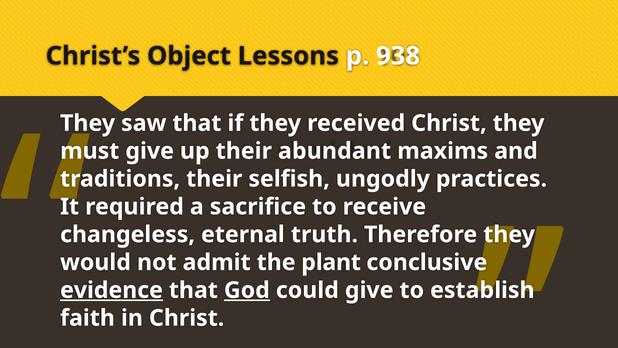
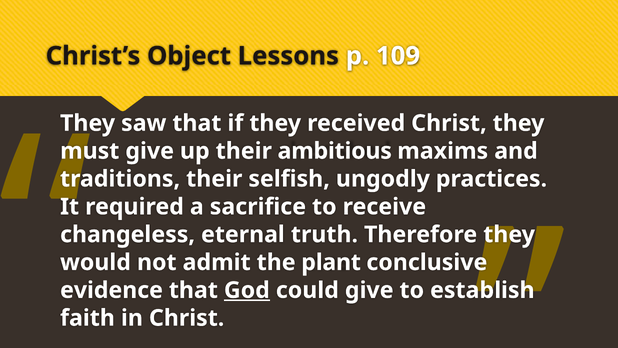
938: 938 -> 109
abundant: abundant -> ambitious
evidence underline: present -> none
